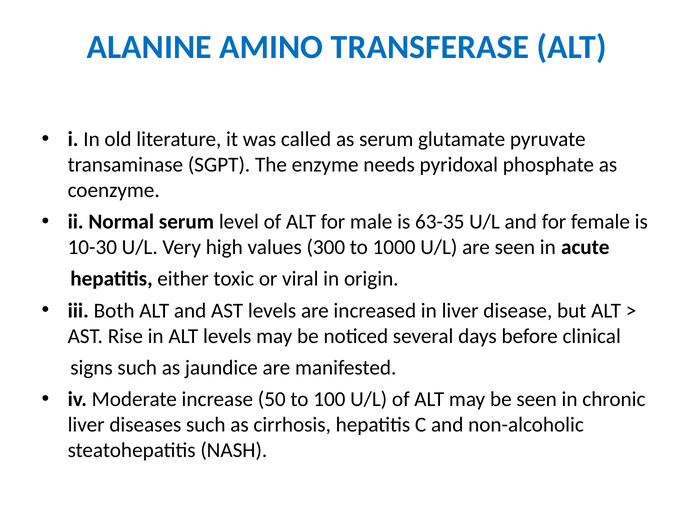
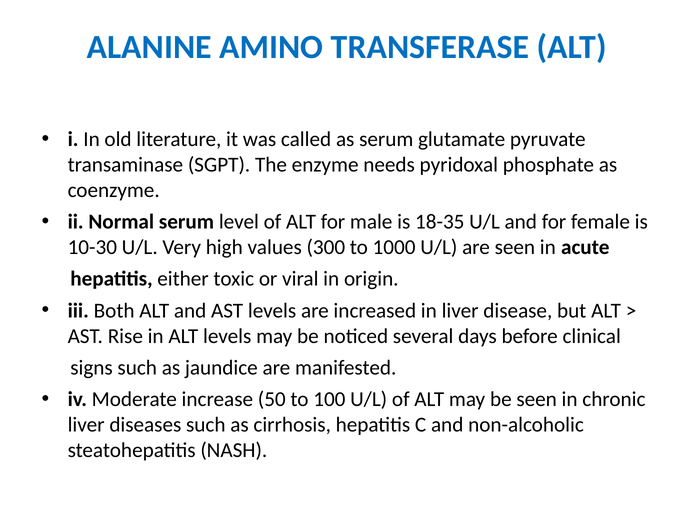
63-35: 63-35 -> 18-35
